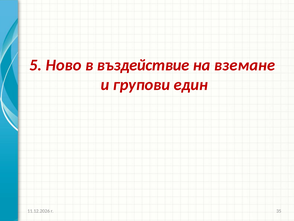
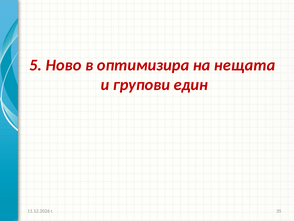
въздействие: въздействие -> оптимизира
вземане: вземане -> нещата
